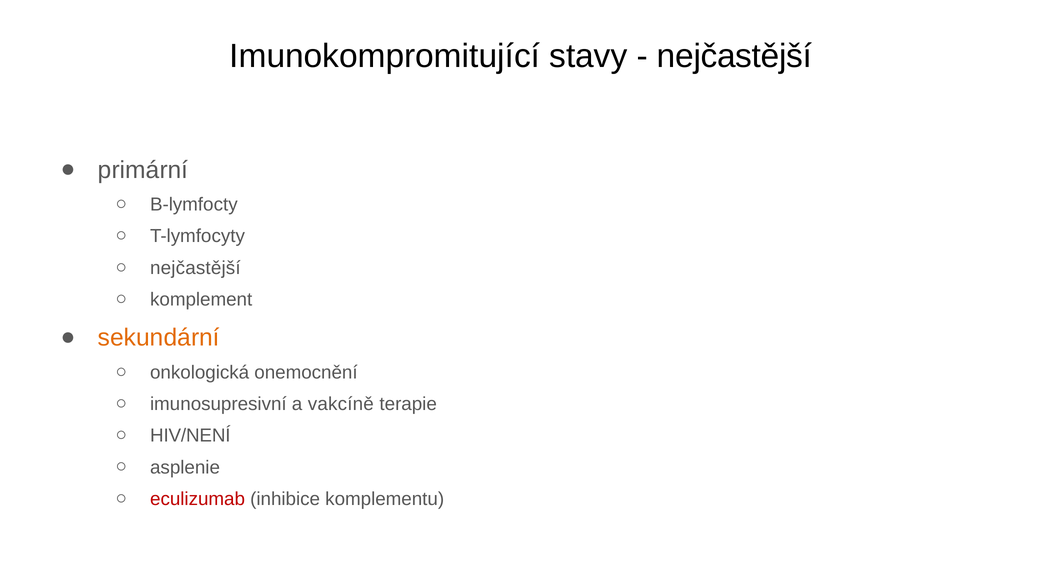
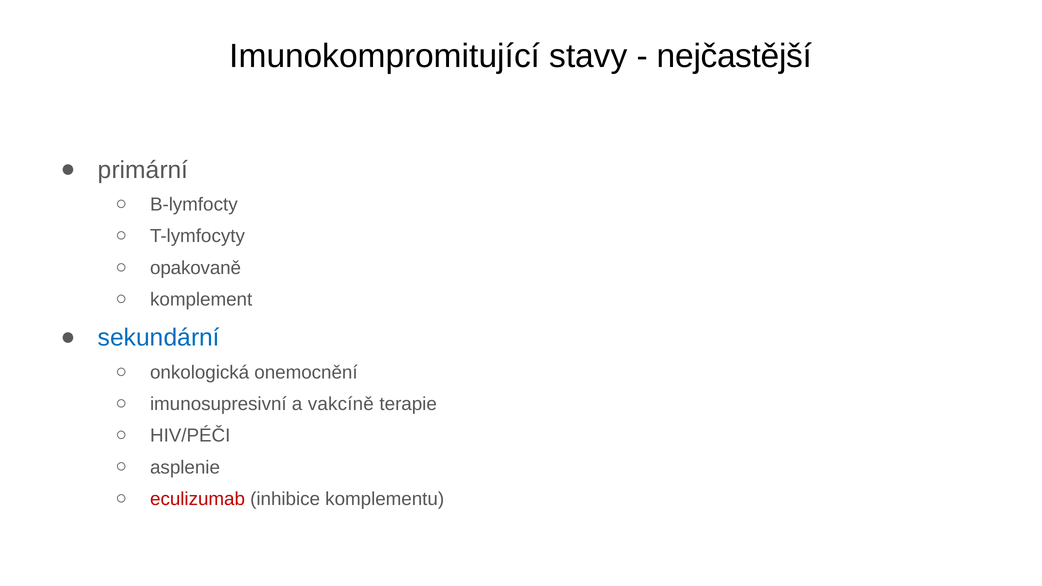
nejčastější at (195, 268): nejčastější -> opakovaně
sekundární colour: orange -> blue
HIV/NENÍ: HIV/NENÍ -> HIV/PÉČI
